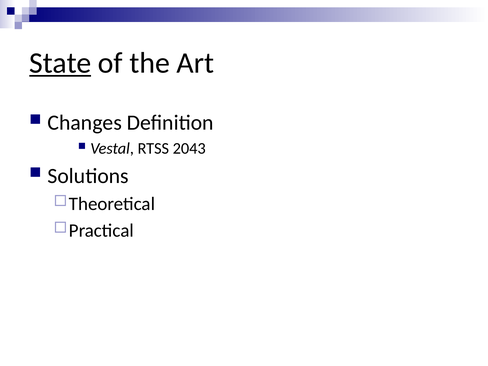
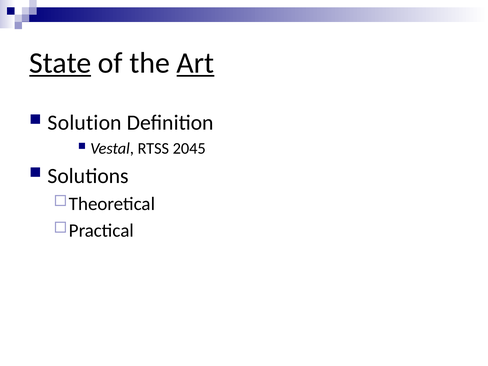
Art underline: none -> present
Changes: Changes -> Solution
2043: 2043 -> 2045
